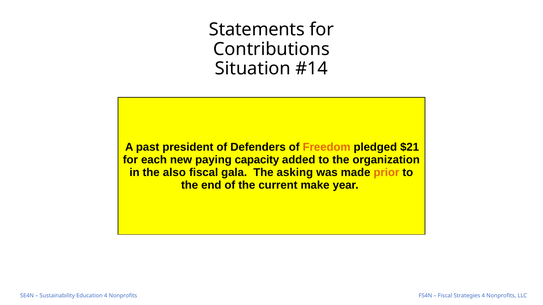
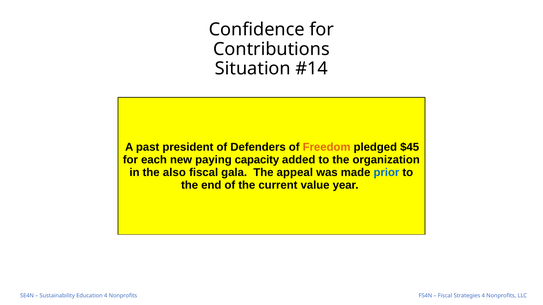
Statements: Statements -> Confidence
$21: $21 -> $45
asking: asking -> appeal
prior colour: orange -> blue
make: make -> value
